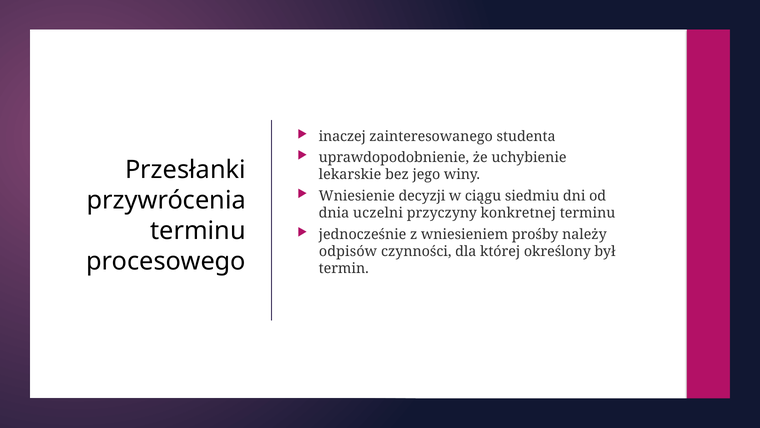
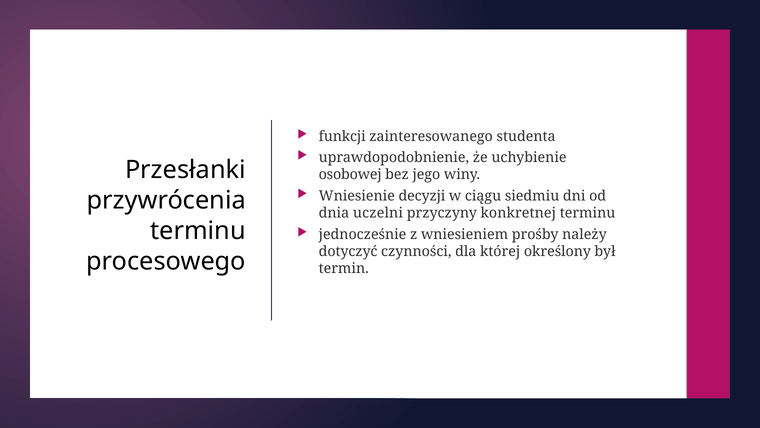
inaczej: inaczej -> funkcji
lekarskie: lekarskie -> osobowej
odpisów: odpisów -> dotyczyć
